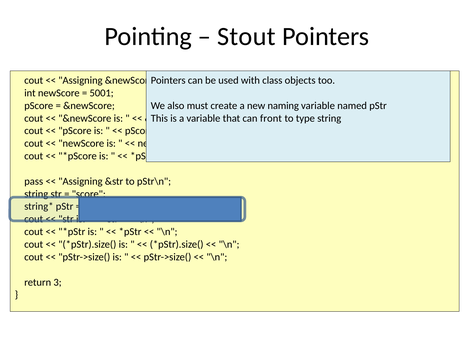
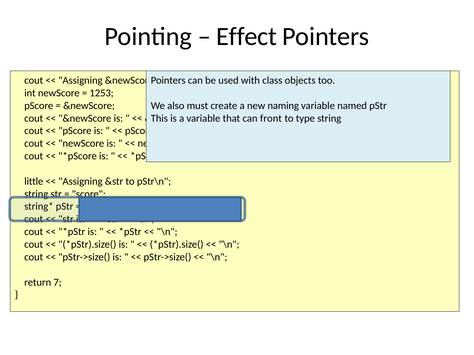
Stout: Stout -> Effect
5001: 5001 -> 1253
pass: pass -> little
3: 3 -> 7
